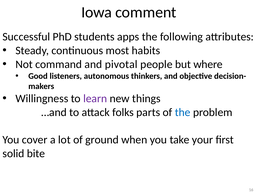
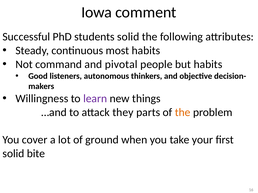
students apps: apps -> solid
but where: where -> habits
folks: folks -> they
the at (183, 113) colour: blue -> orange
